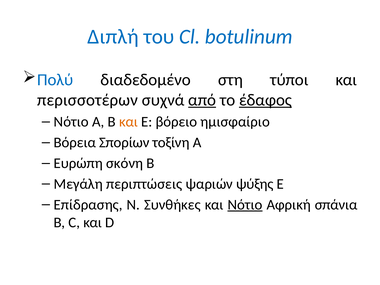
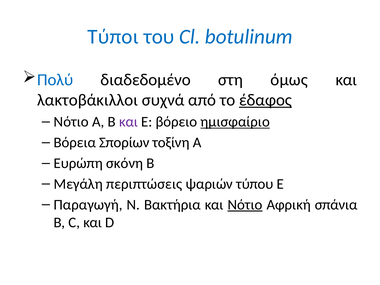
Διπλή: Διπλή -> Τύποι
τύποι: τύποι -> όμως
περισσοτέρων: περισσοτέρων -> λακτοβάκιλλοι
από underline: present -> none
και at (128, 122) colour: orange -> purple
ημισφαίριο underline: none -> present
ψύξης: ψύξης -> τύπου
Επίδρασης: Επίδρασης -> Παραγωγή
Συνθήκες: Συνθήκες -> Βακτήρια
